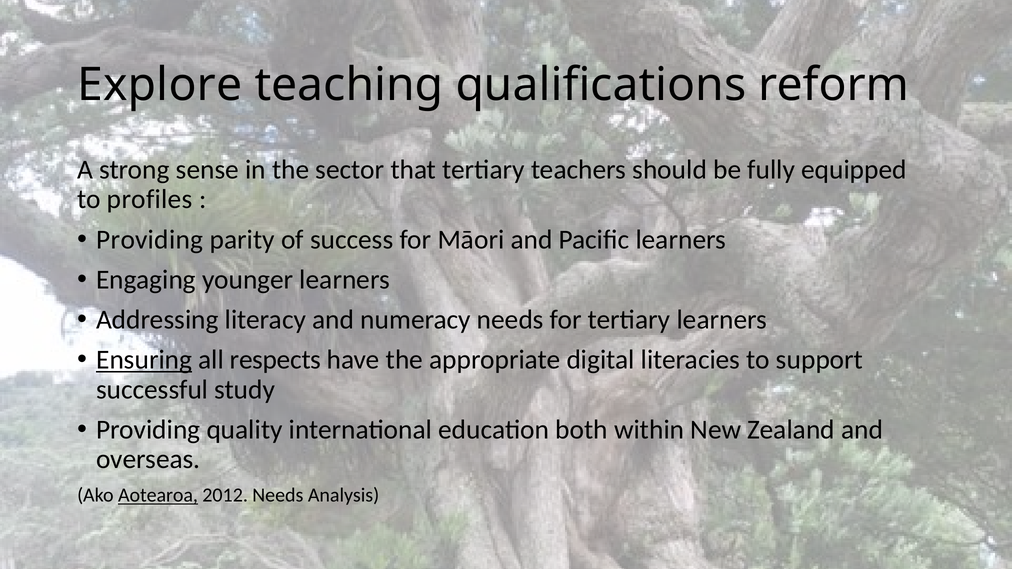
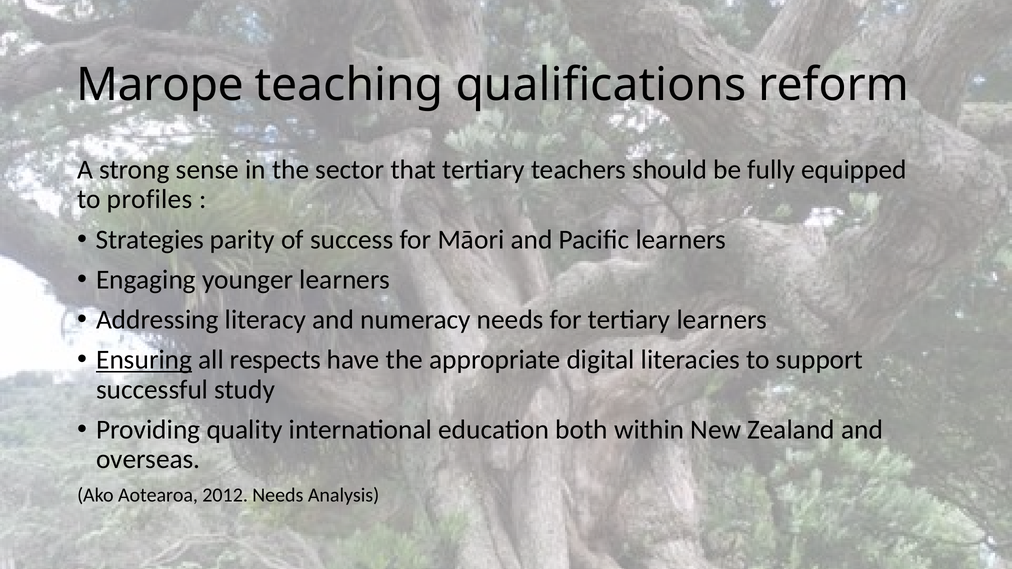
Explore: Explore -> Marope
Providing at (150, 240): Providing -> Strategies
Aotearoa underline: present -> none
